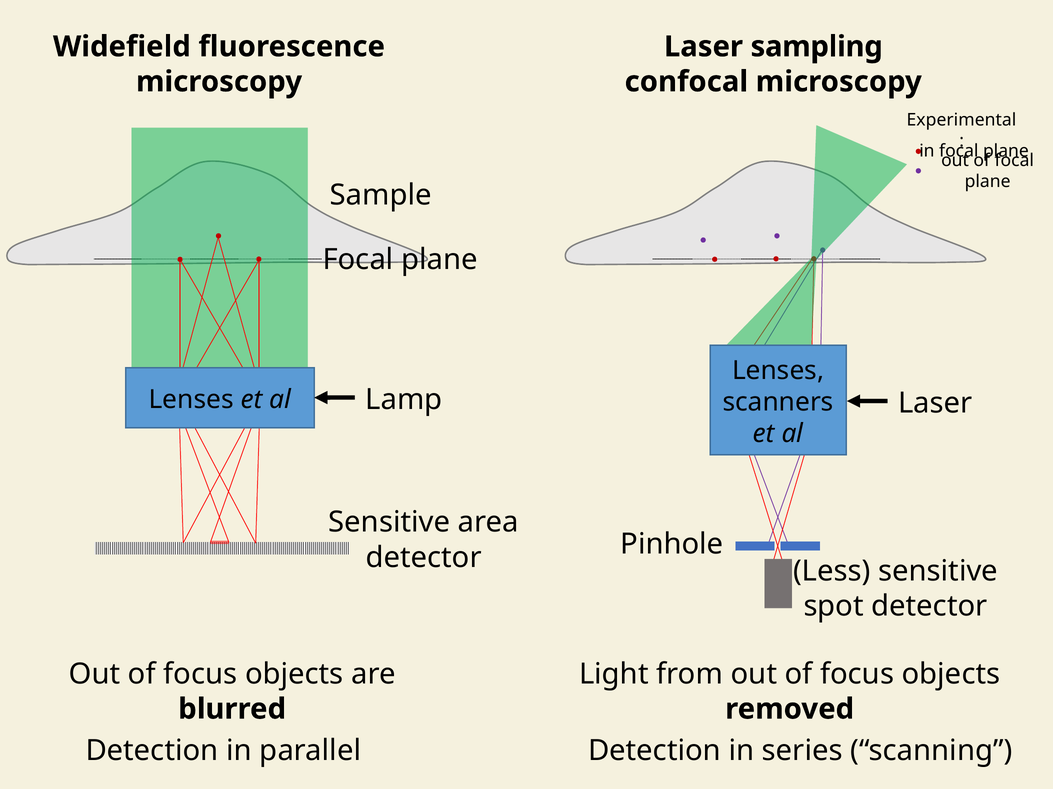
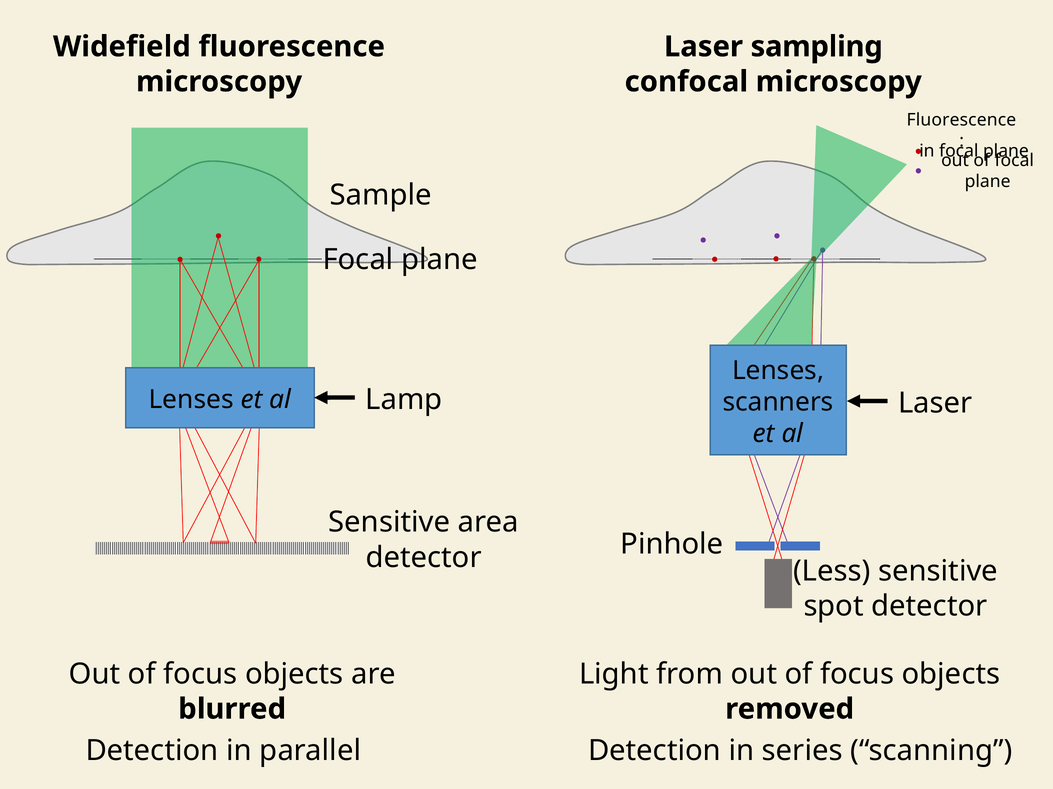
Experimental at (961, 120): Experimental -> Fluorescence
